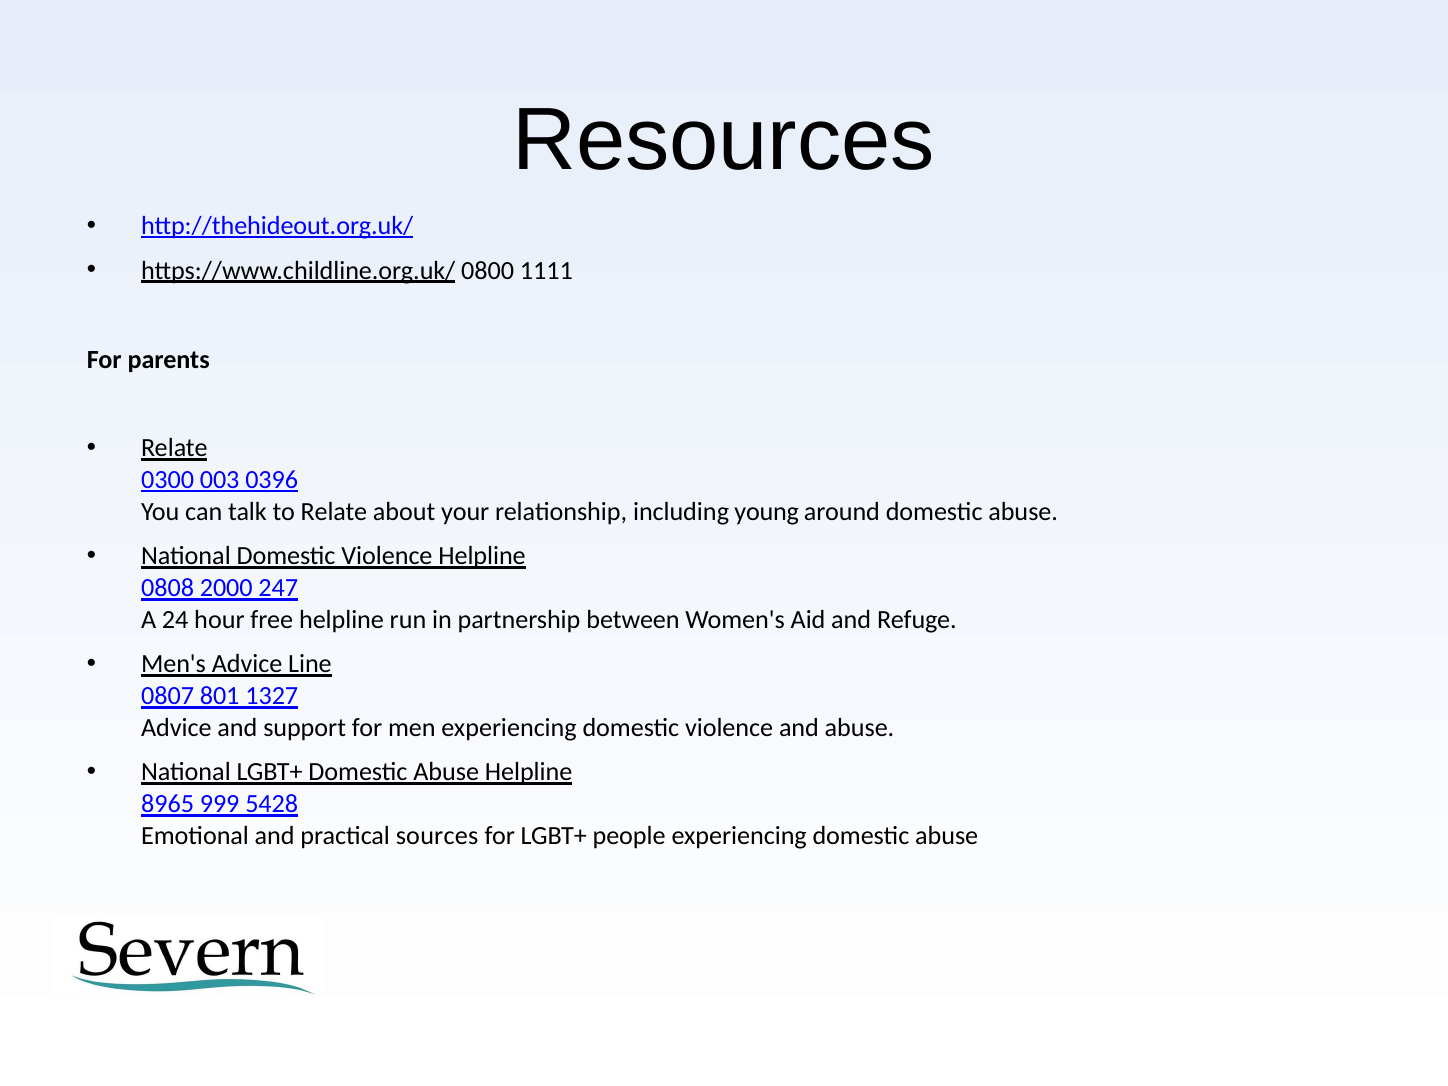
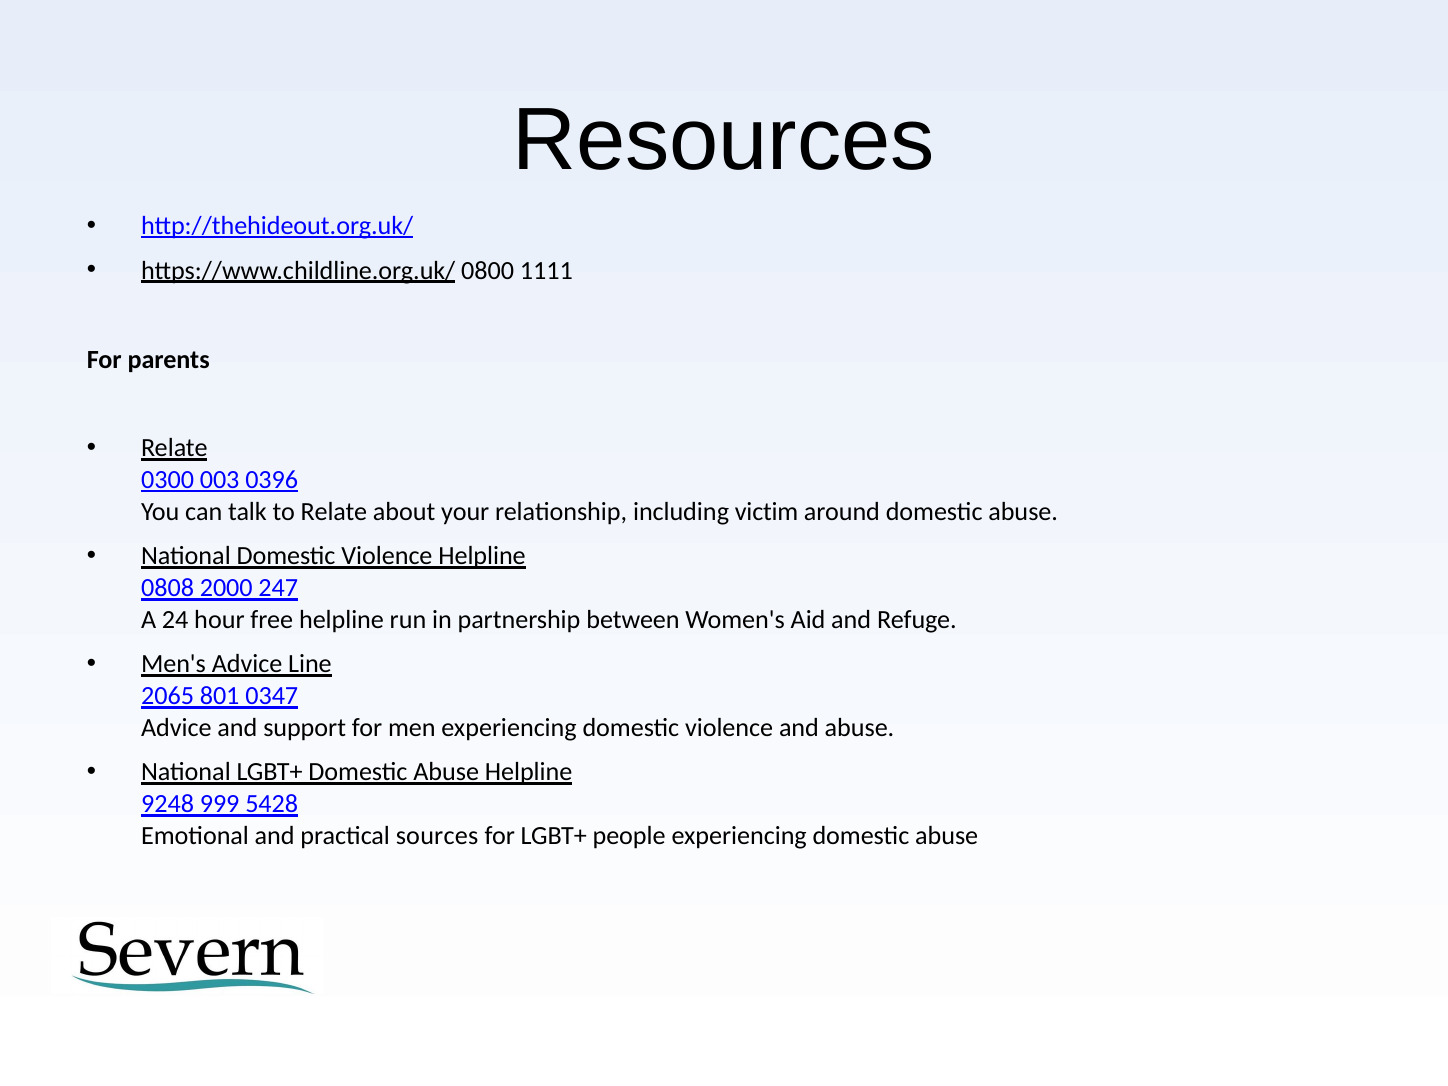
young: young -> victim
0807: 0807 -> 2065
1327: 1327 -> 0347
8965: 8965 -> 9248
